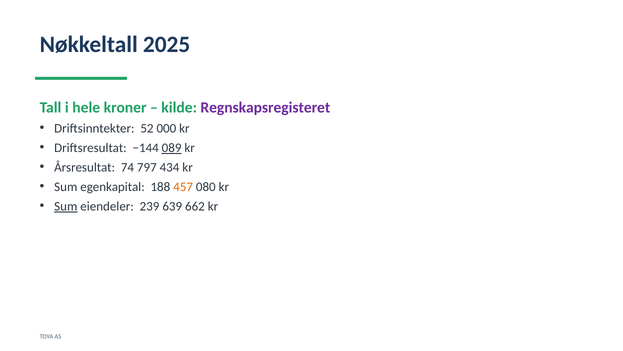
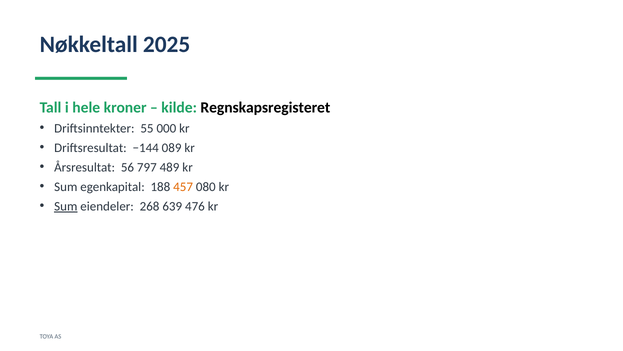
Regnskapsregisteret colour: purple -> black
52: 52 -> 55
089 underline: present -> none
74: 74 -> 56
434: 434 -> 489
239: 239 -> 268
662: 662 -> 476
